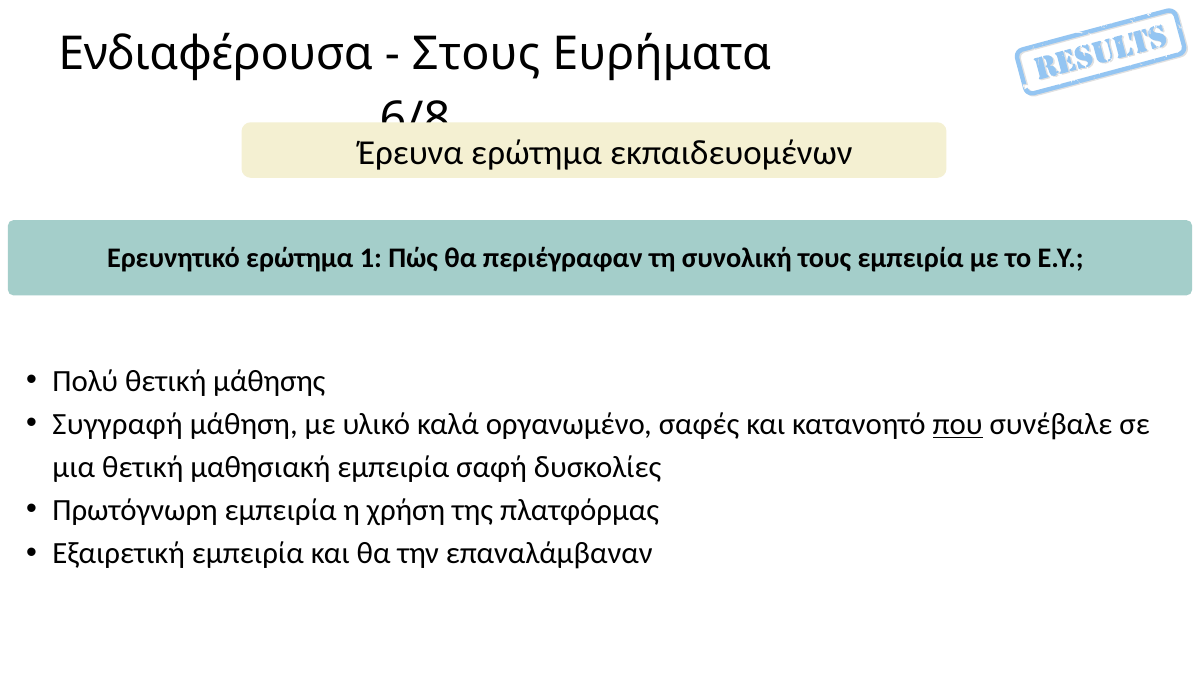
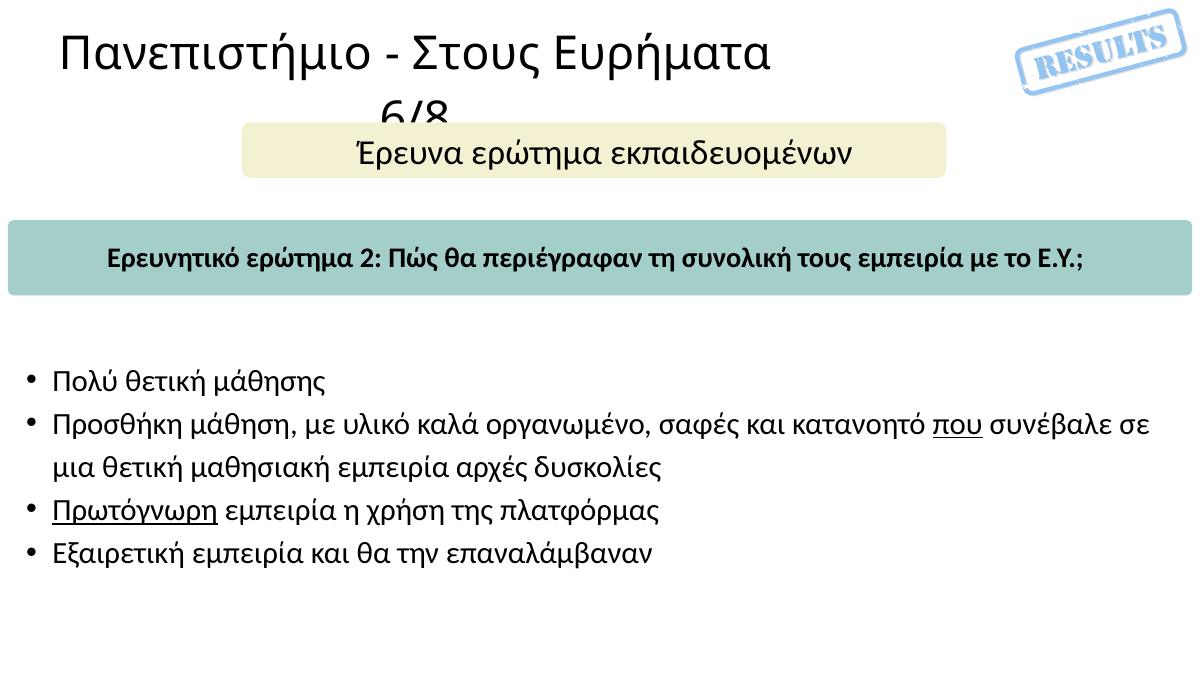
Ενδιαφέρουσα: Ενδιαφέρουσα -> Πανεπιστήμιο
1: 1 -> 2
Συγγραφή: Συγγραφή -> Προσθήκη
σαφή: σαφή -> αρχές
Πρωτόγνωρη underline: none -> present
